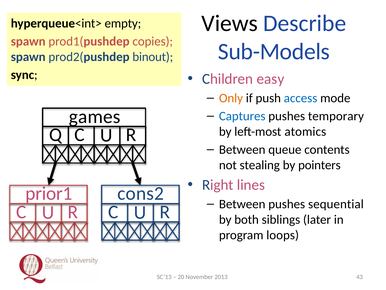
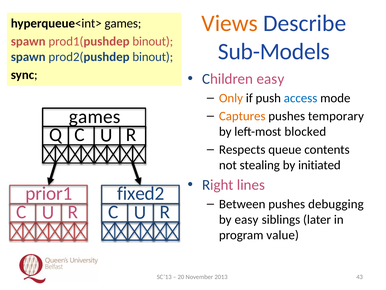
Views colour: black -> orange
hyperqueue<int> empty: empty -> games
prod1(pushdep copies: copies -> binout
Captures colour: blue -> orange
atomics: atomics -> blocked
Between at (242, 149): Between -> Respects
pointers: pointers -> initiated
cons2: cons2 -> fixed2
sequential: sequential -> debugging
by both: both -> easy
loops: loops -> value
